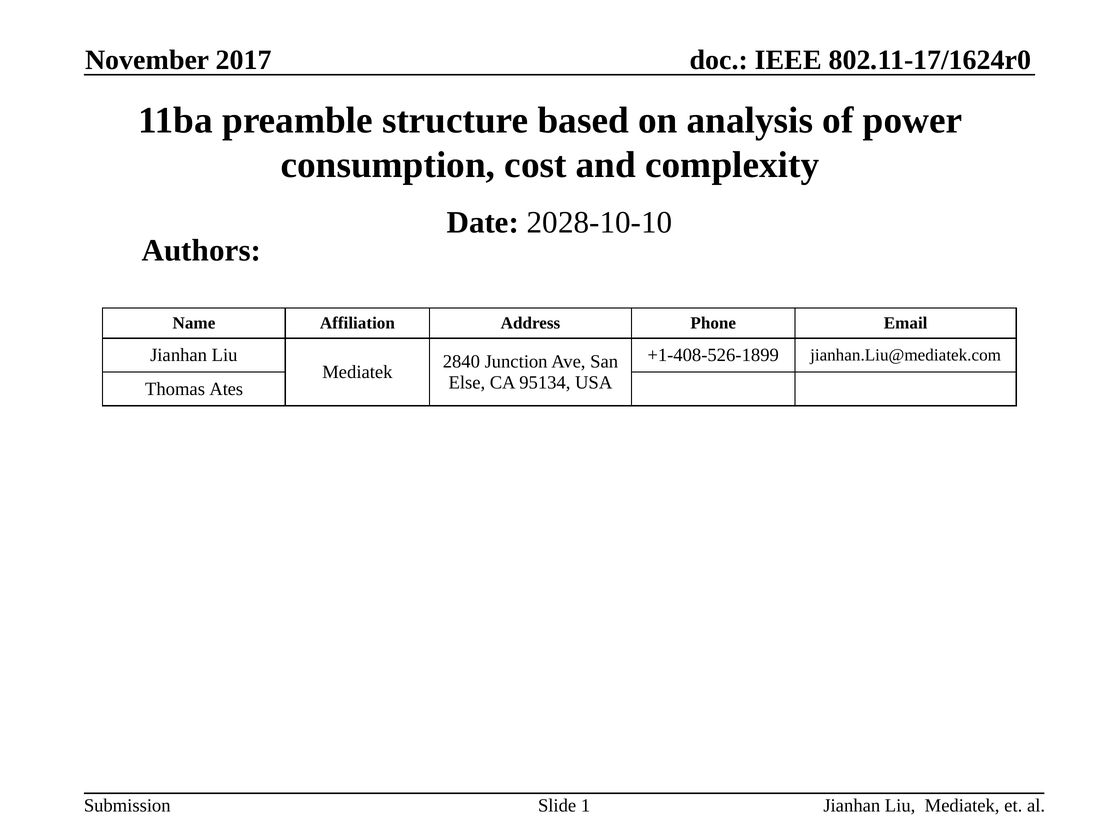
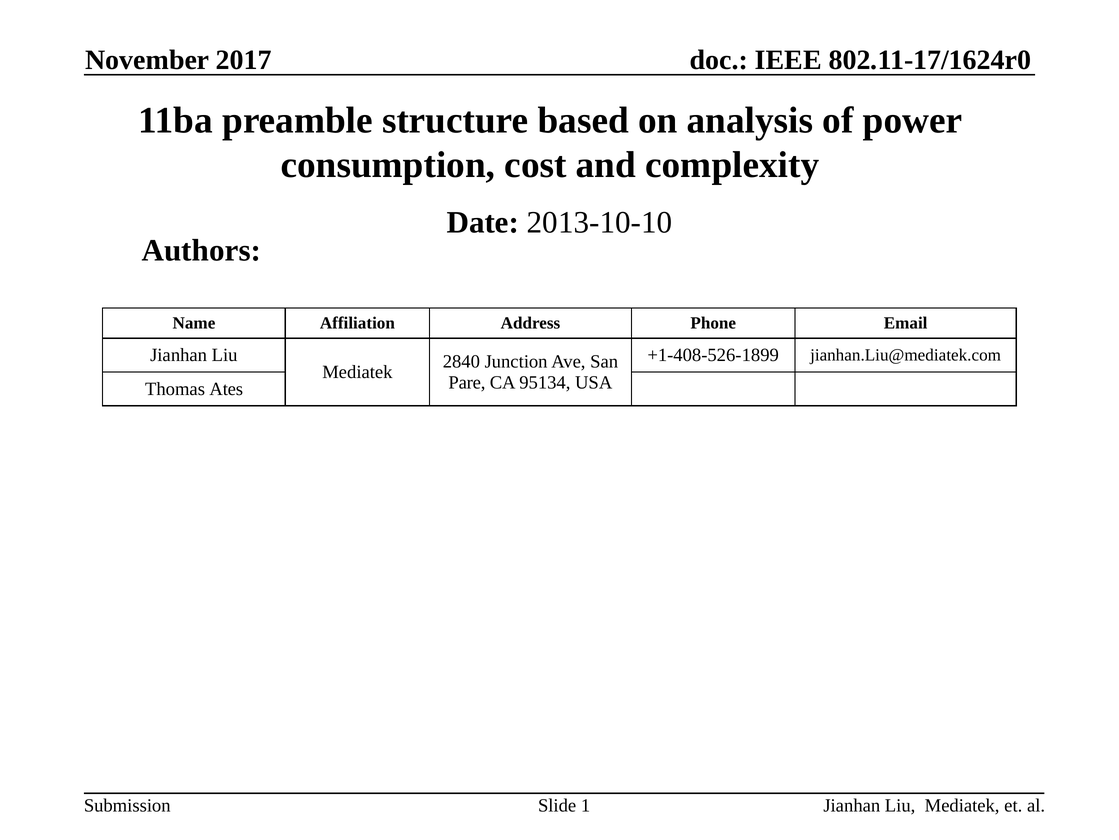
2028-10-10: 2028-10-10 -> 2013-10-10
Else: Else -> Pare
